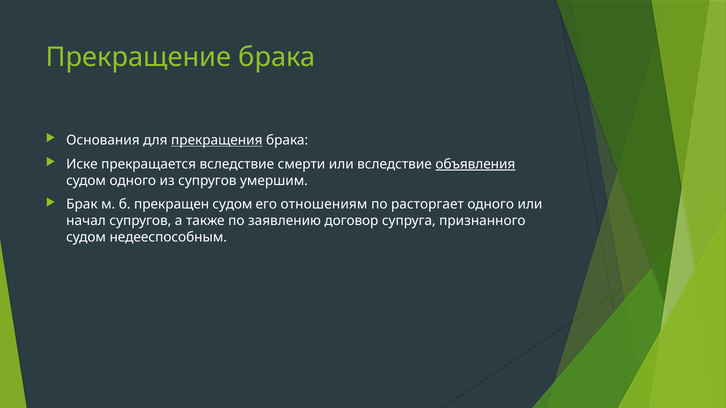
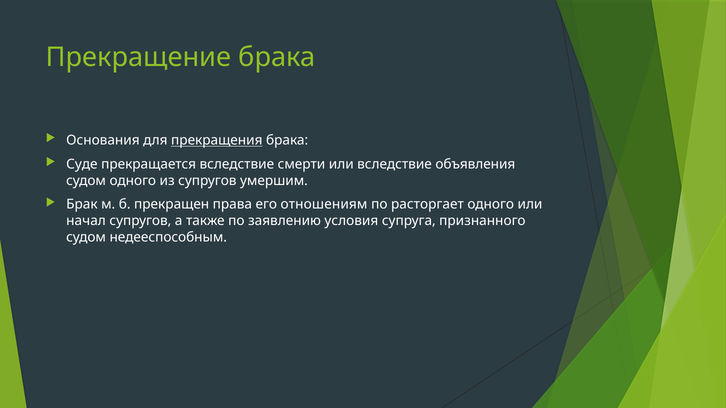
Иске: Иске -> Суде
объявления underline: present -> none
прекращен судом: судом -> права
договор: договор -> условия
